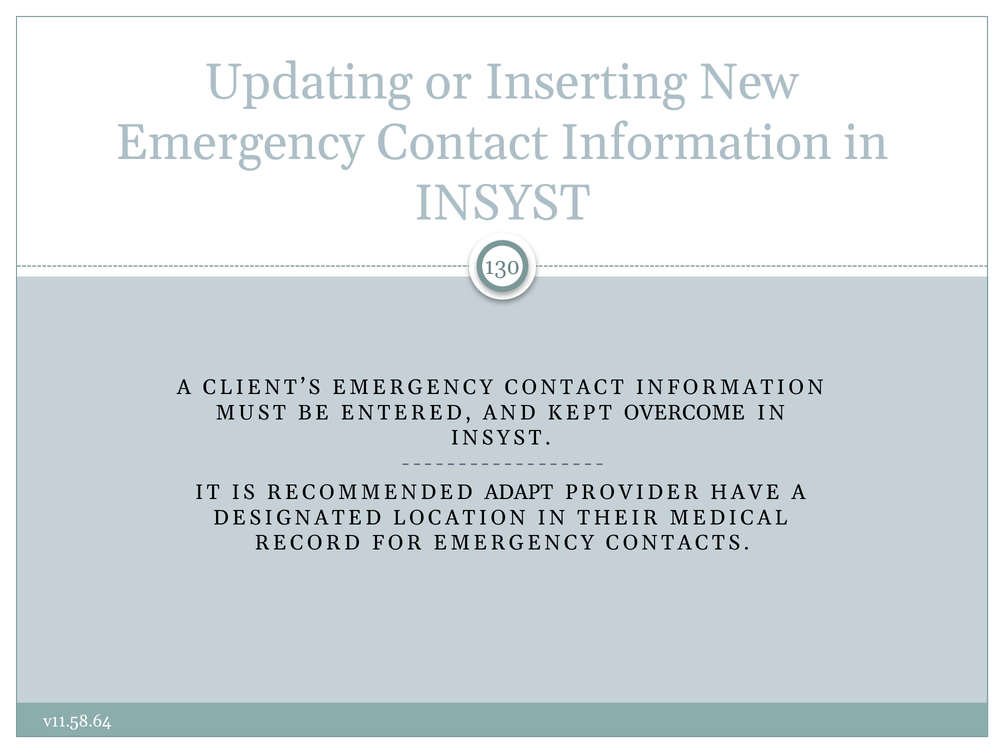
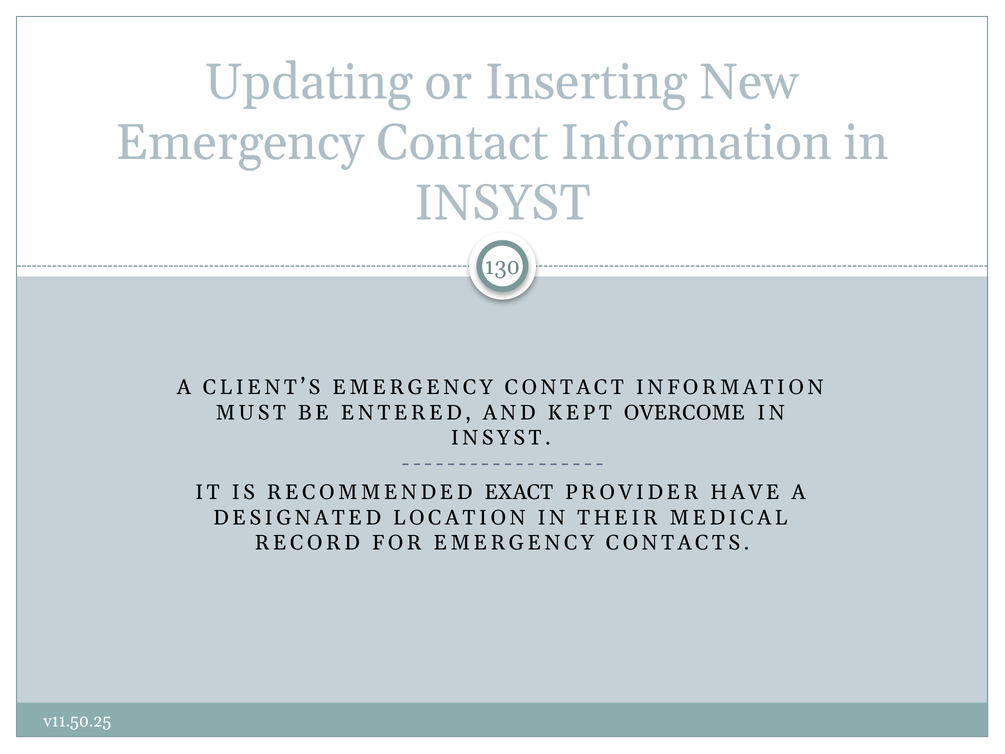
ADAPT: ADAPT -> EXACT
v11.58.64: v11.58.64 -> v11.50.25
